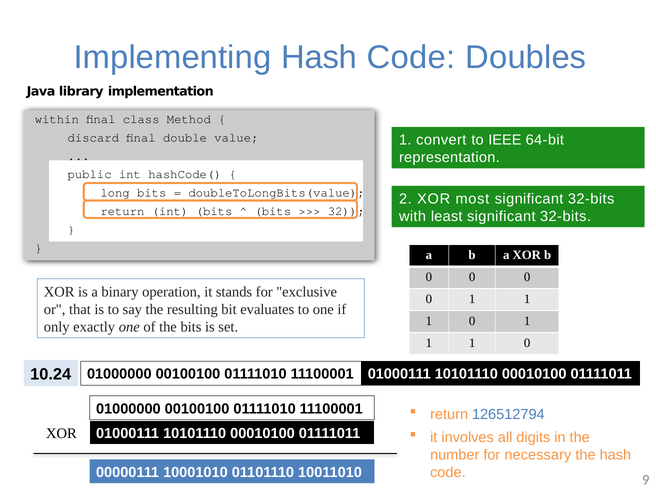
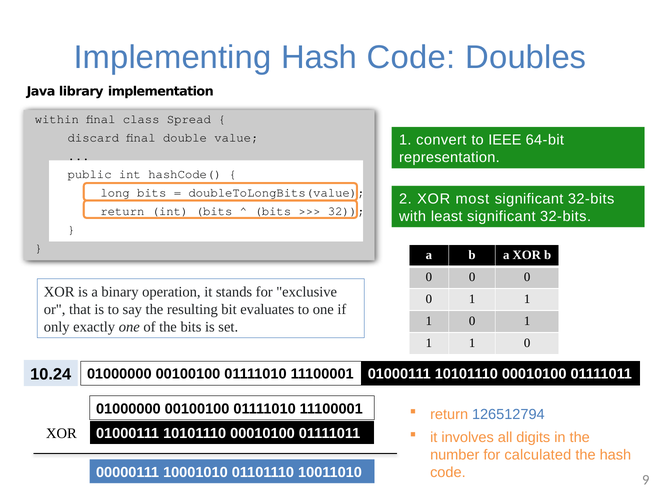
Method: Method -> Spread
necessary: necessary -> calculated
